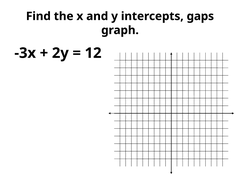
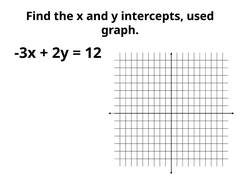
gaps: gaps -> used
